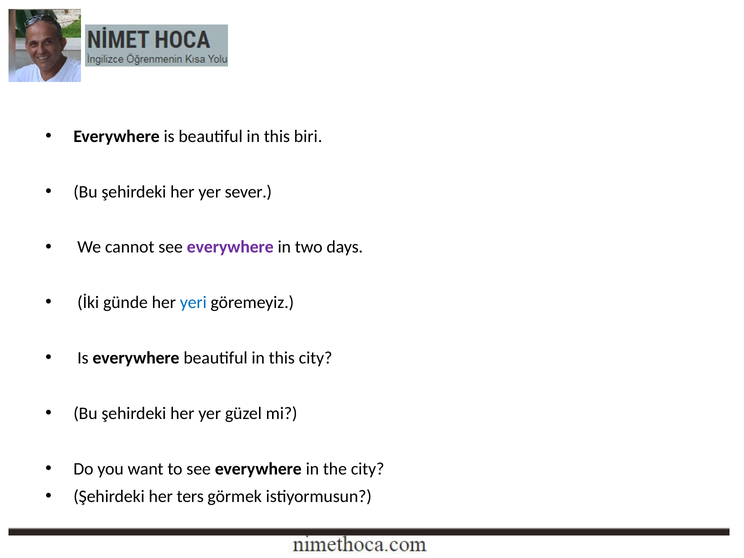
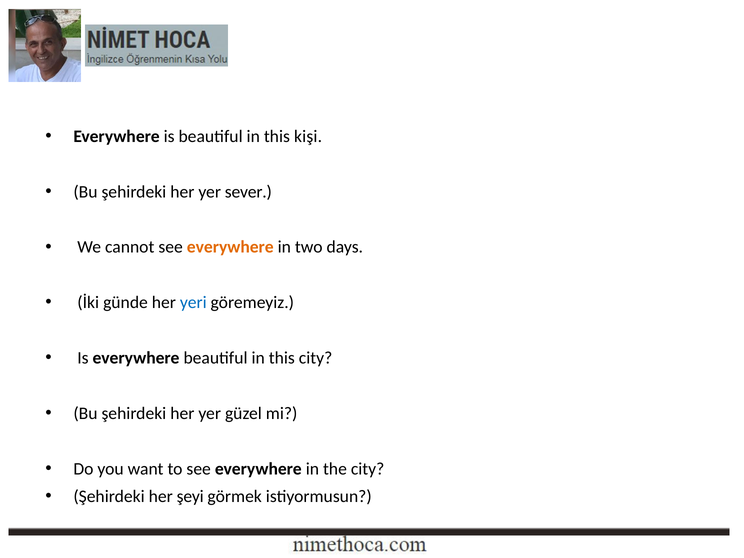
biri: biri -> kişi
everywhere at (230, 247) colour: purple -> orange
ters: ters -> şeyi
